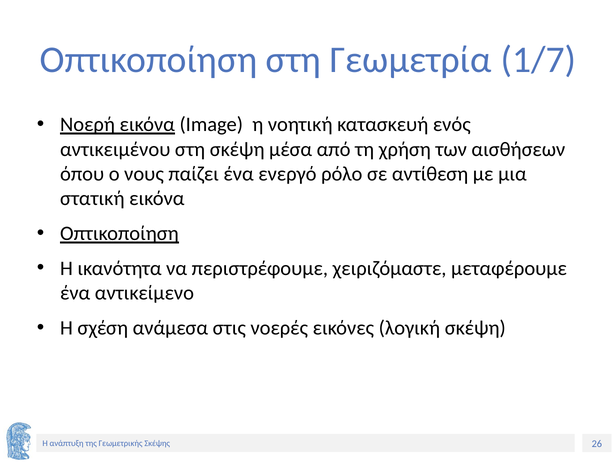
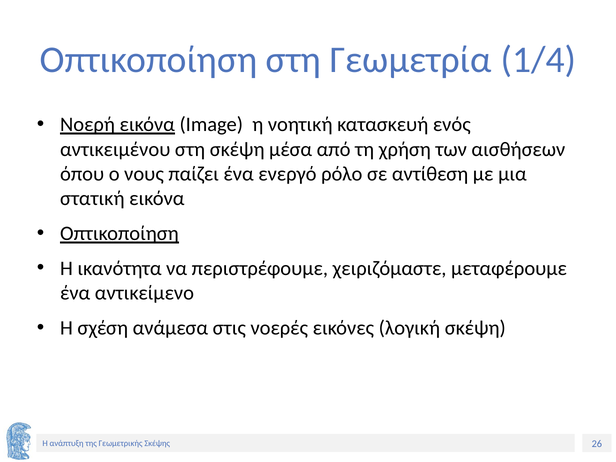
1/7: 1/7 -> 1/4
